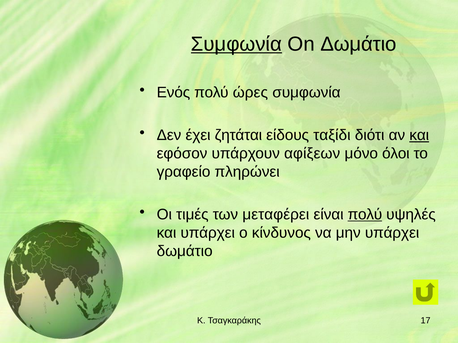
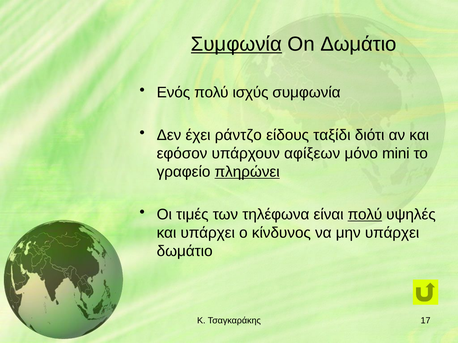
ώρες: ώρες -> ισχύς
ζητάται: ζητάται -> ράντζο
και at (419, 135) underline: present -> none
όλοι: όλοι -> mini
πληρώνει underline: none -> present
μεταφέρει: μεταφέρει -> τηλέφωνα
